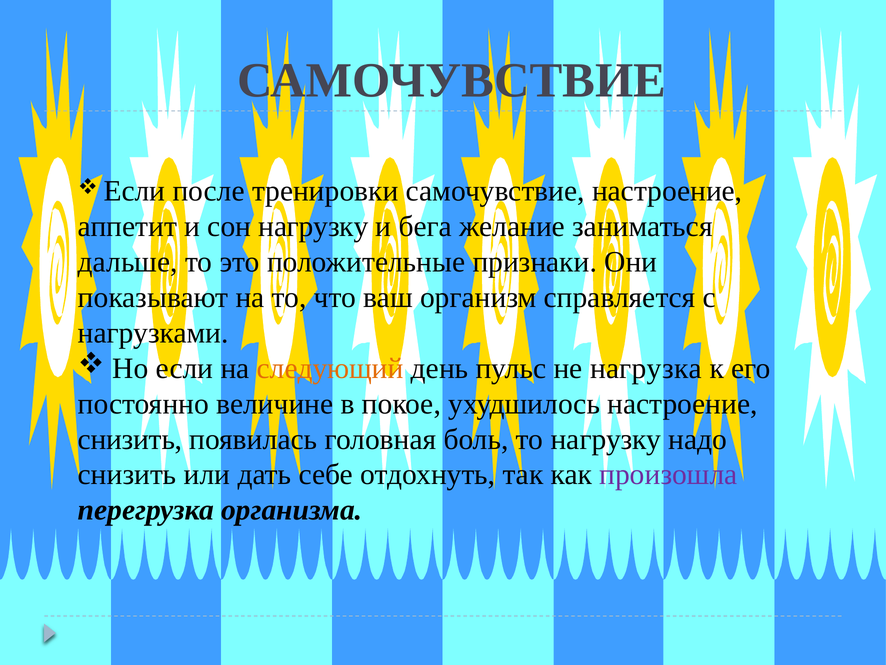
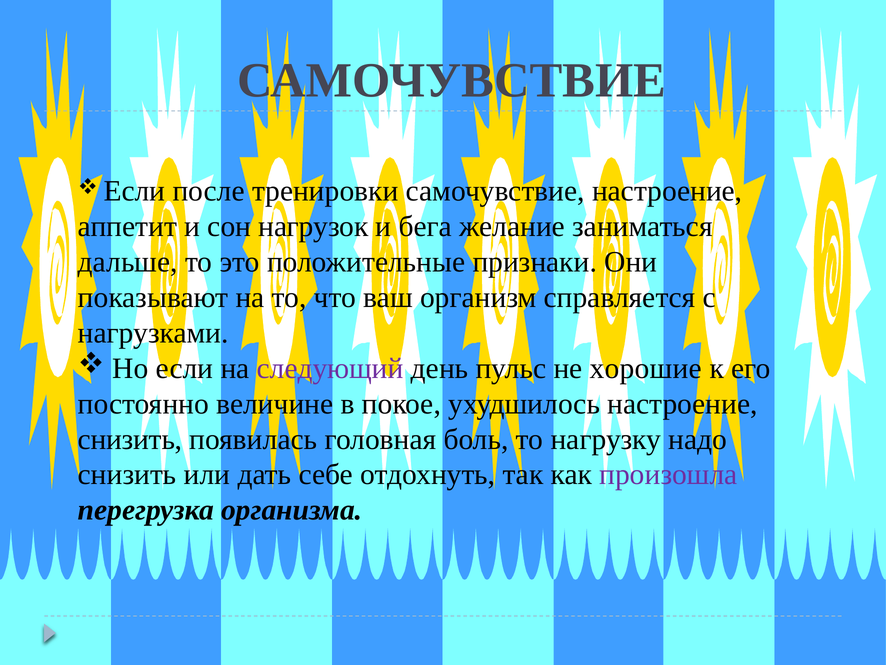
сон нагрузку: нагрузку -> нагрузок
следующий colour: orange -> purple
нагрузка: нагрузка -> хорошие
